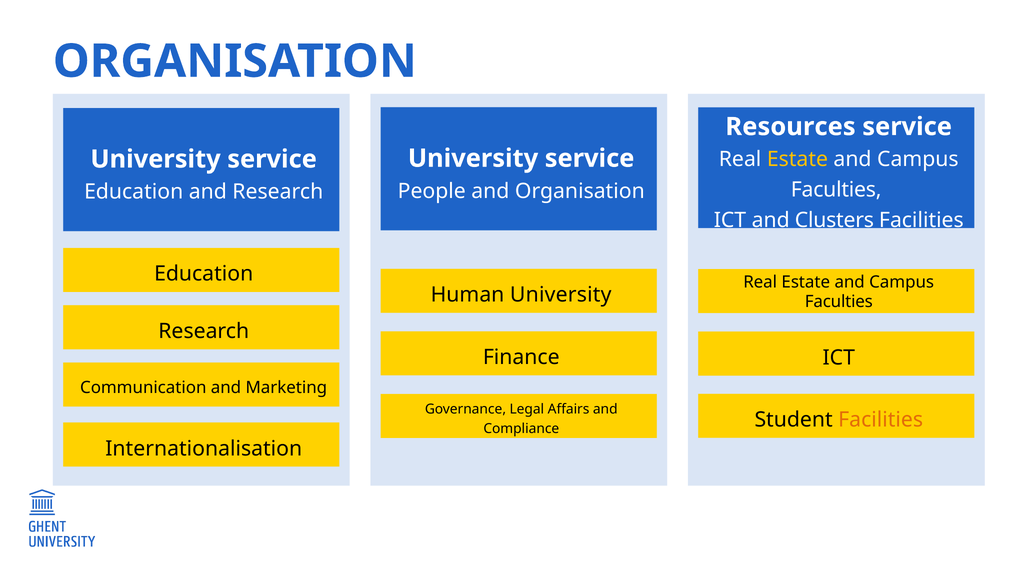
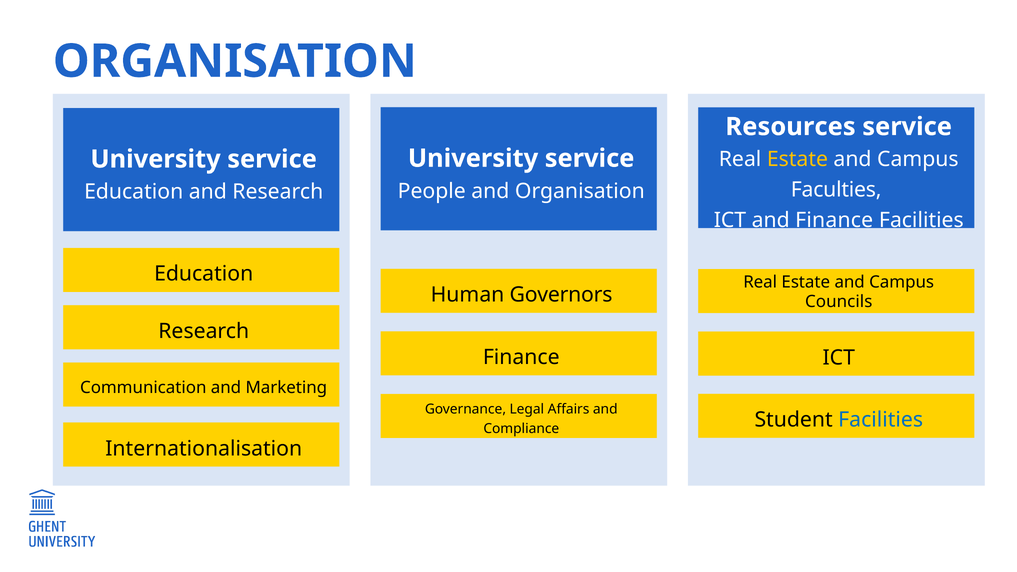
and Clusters: Clusters -> Finance
Human University: University -> Governors
Faculties at (839, 302): Faculties -> Councils
Facilities at (881, 420) colour: orange -> blue
